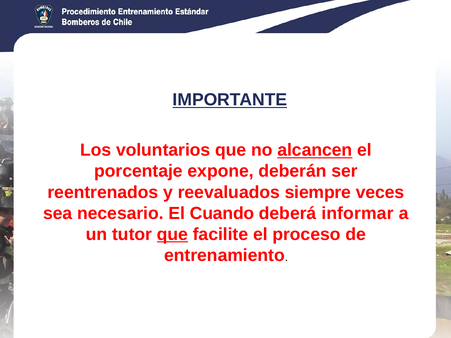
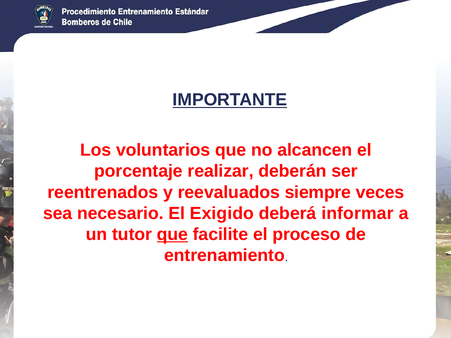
alcancen underline: present -> none
expone: expone -> realizar
Cuando: Cuando -> Exigido
